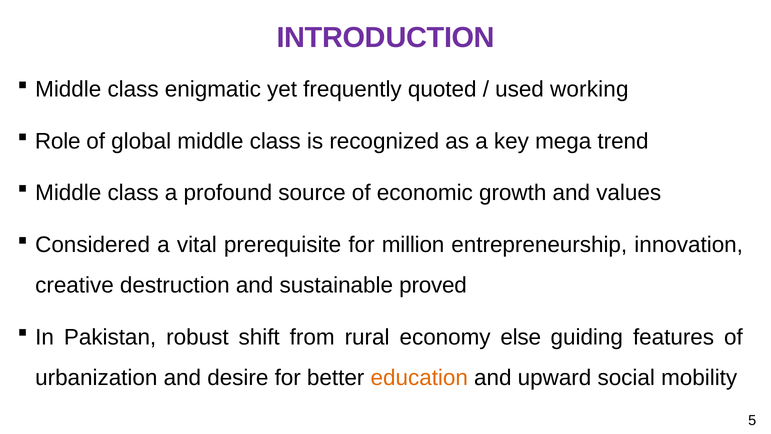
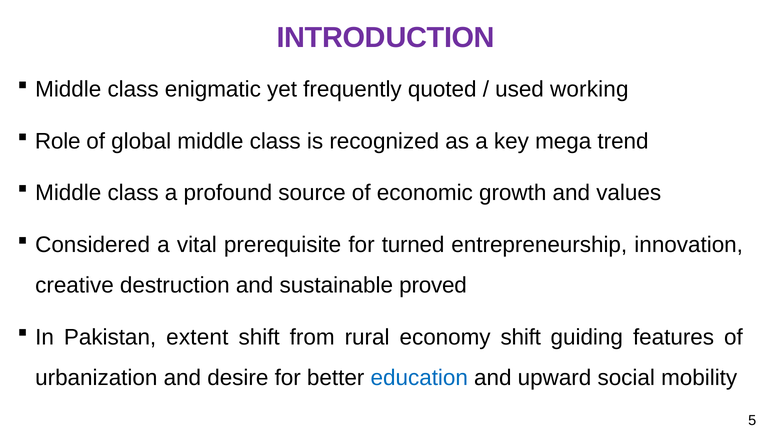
million: million -> turned
robust: robust -> extent
economy else: else -> shift
education colour: orange -> blue
